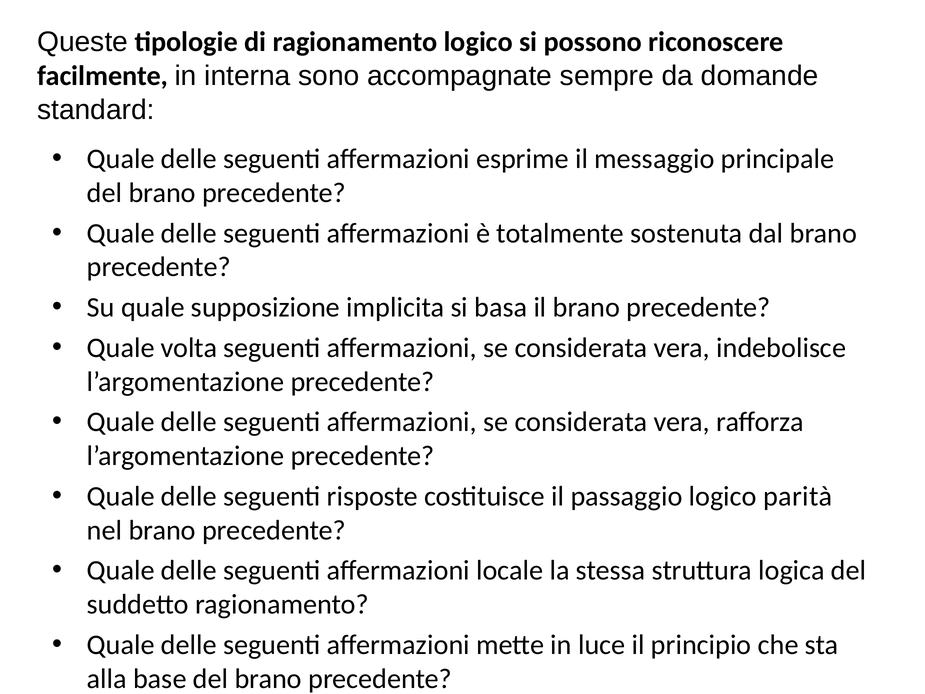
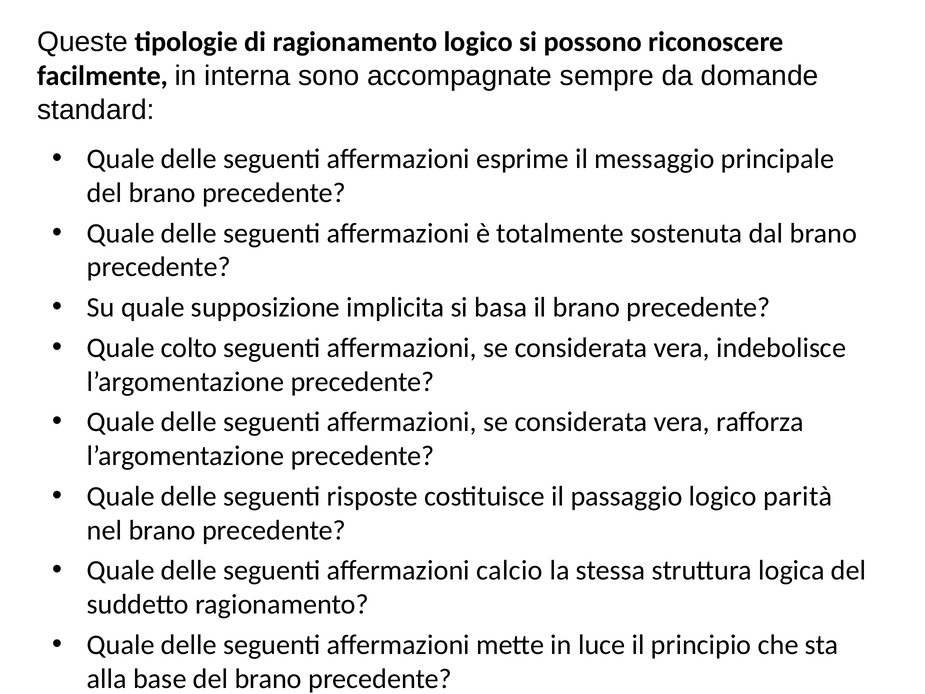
volta: volta -> colto
locale: locale -> calcio
